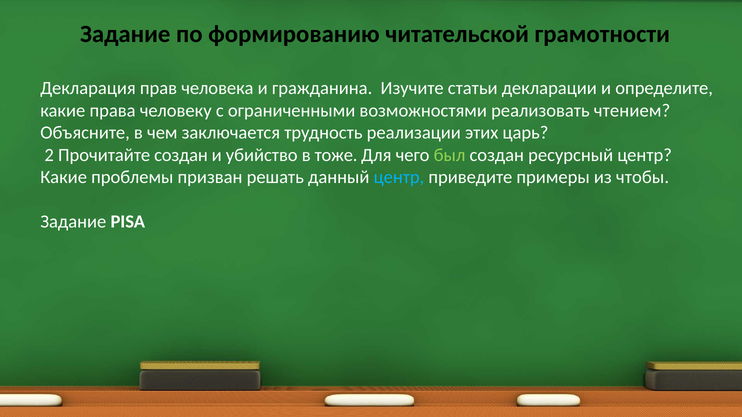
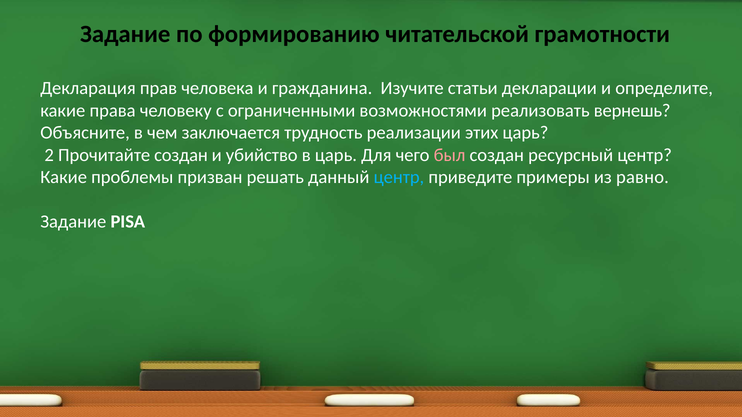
чтением: чтением -> вернешь
в тоже: тоже -> царь
был colour: light green -> pink
чтобы: чтобы -> равно
